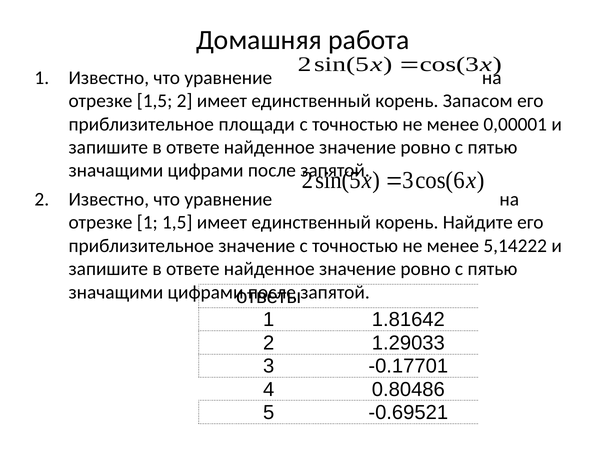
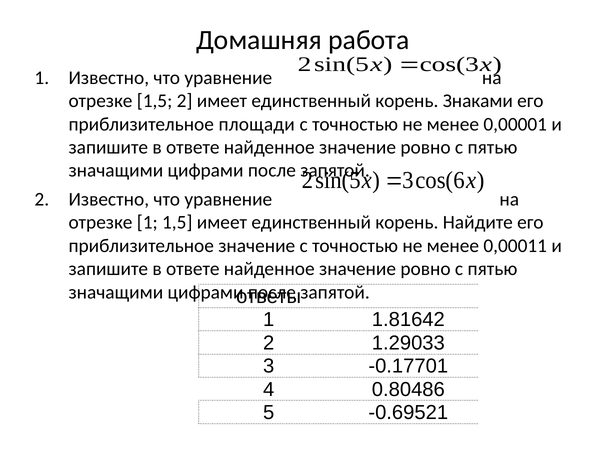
Запасом: Запасом -> Знаками
5,14222: 5,14222 -> 0,00011
